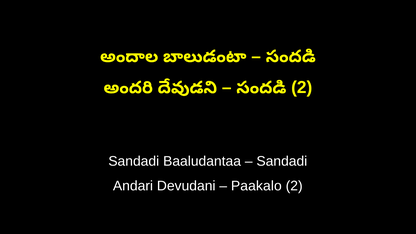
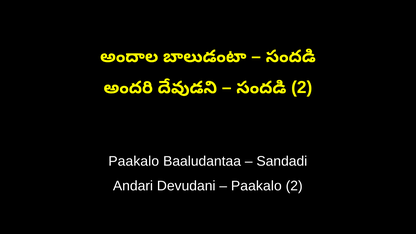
Sandadi at (134, 161): Sandadi -> Paakalo
